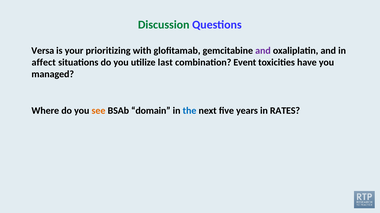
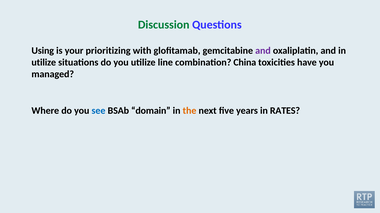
Versa: Versa -> Using
affect at (44, 63): affect -> utilize
last: last -> line
Event: Event -> China
see colour: orange -> blue
the colour: blue -> orange
